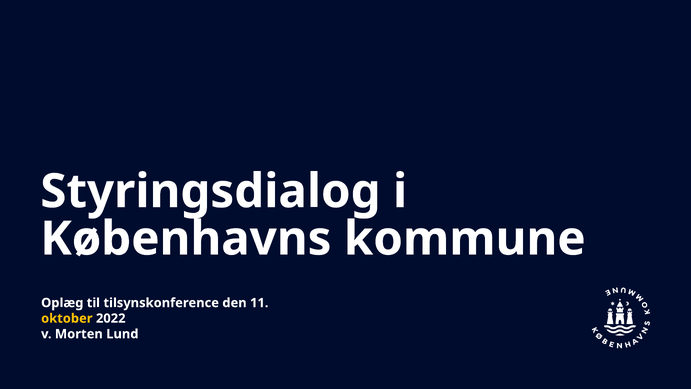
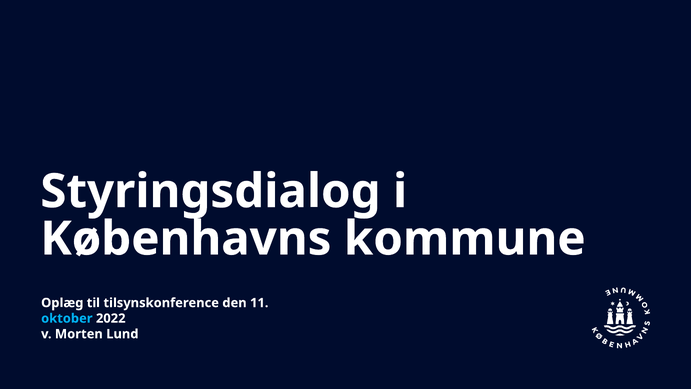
oktober colour: yellow -> light blue
